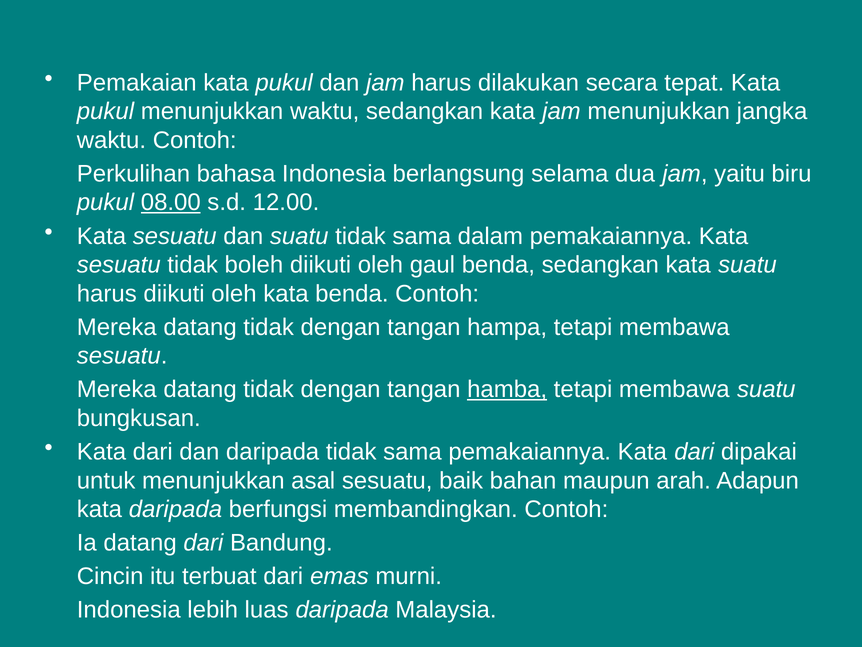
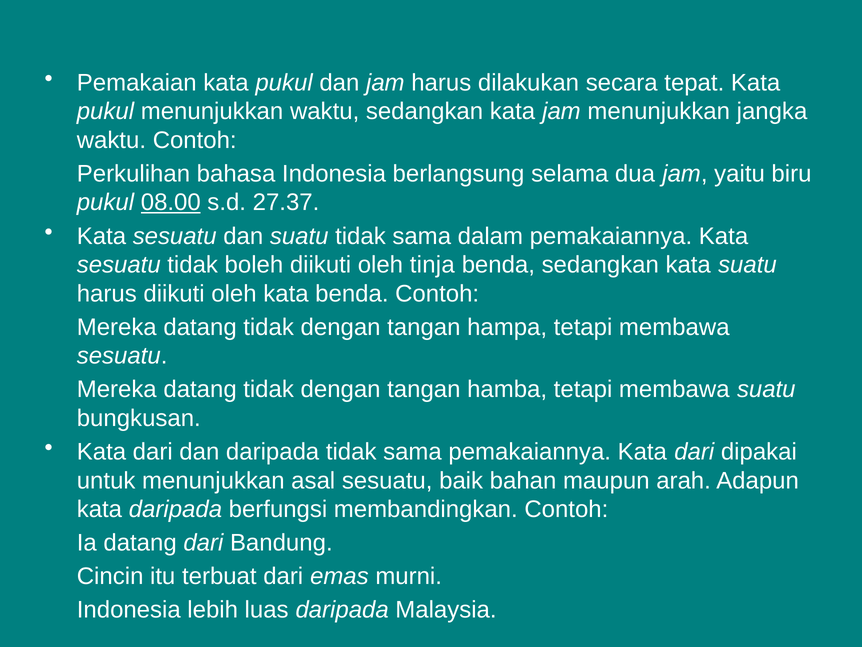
12.00: 12.00 -> 27.37
gaul: gaul -> tinja
hamba underline: present -> none
